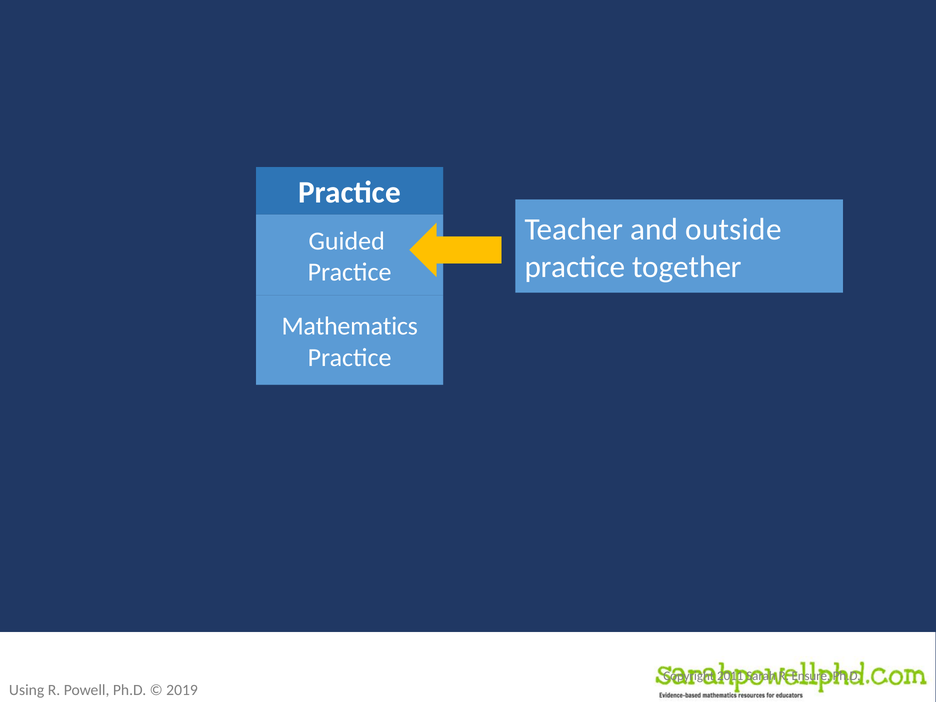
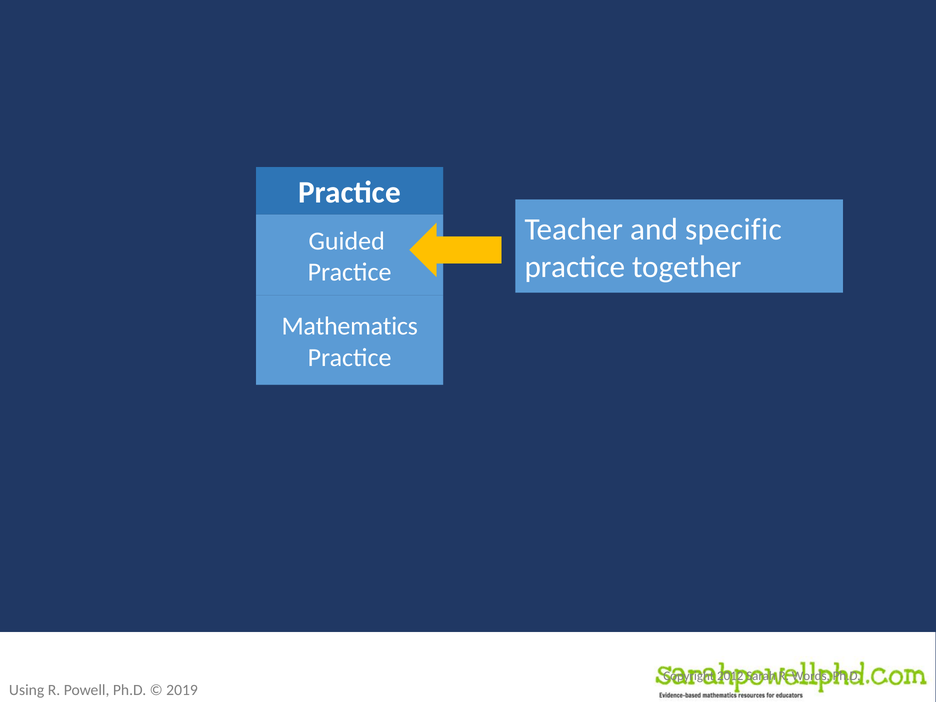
and outside: outside -> specific
2011: 2011 -> 2012
Ensure: Ensure -> Words
